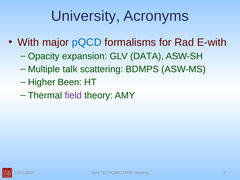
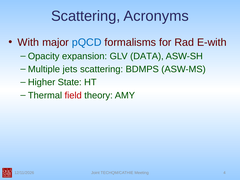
University at (86, 16): University -> Scattering
talk: talk -> jets
Been: Been -> State
field colour: purple -> red
